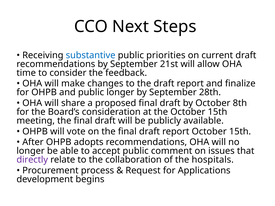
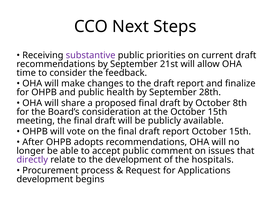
substantive colour: blue -> purple
public longer: longer -> health
the collaboration: collaboration -> development
